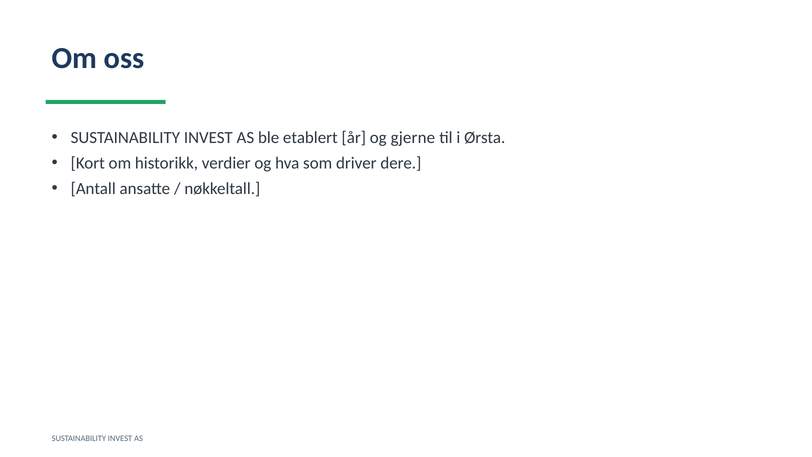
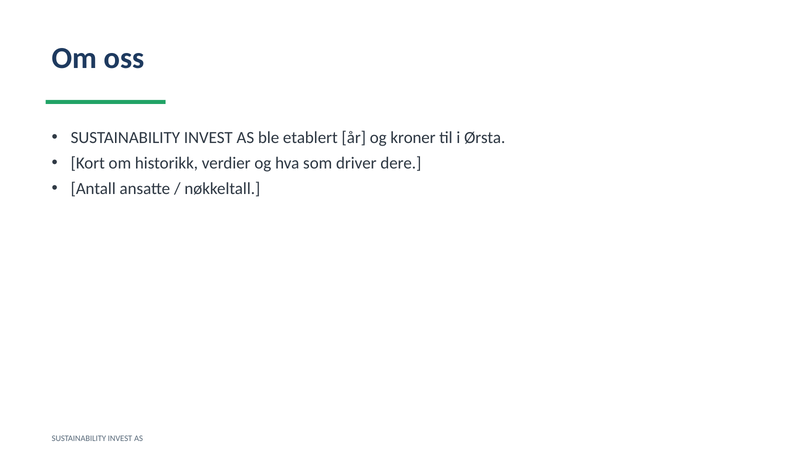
gjerne: gjerne -> kroner
